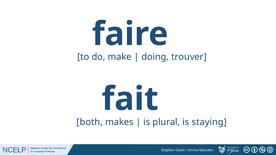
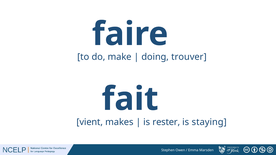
both: both -> vient
plural: plural -> rester
